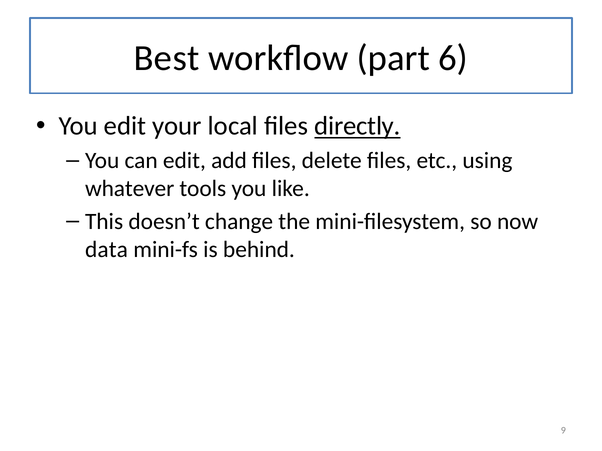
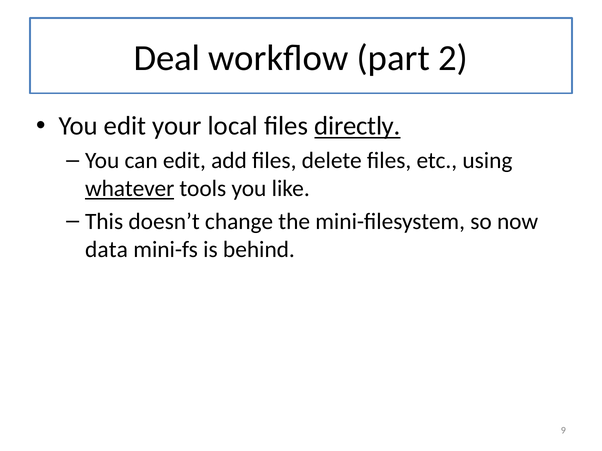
Best: Best -> Deal
6: 6 -> 2
whatever underline: none -> present
